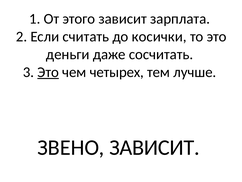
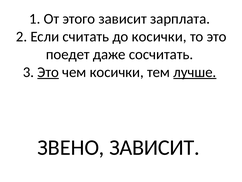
деньги: деньги -> поедет
чем четырех: четырех -> косички
лучше underline: none -> present
